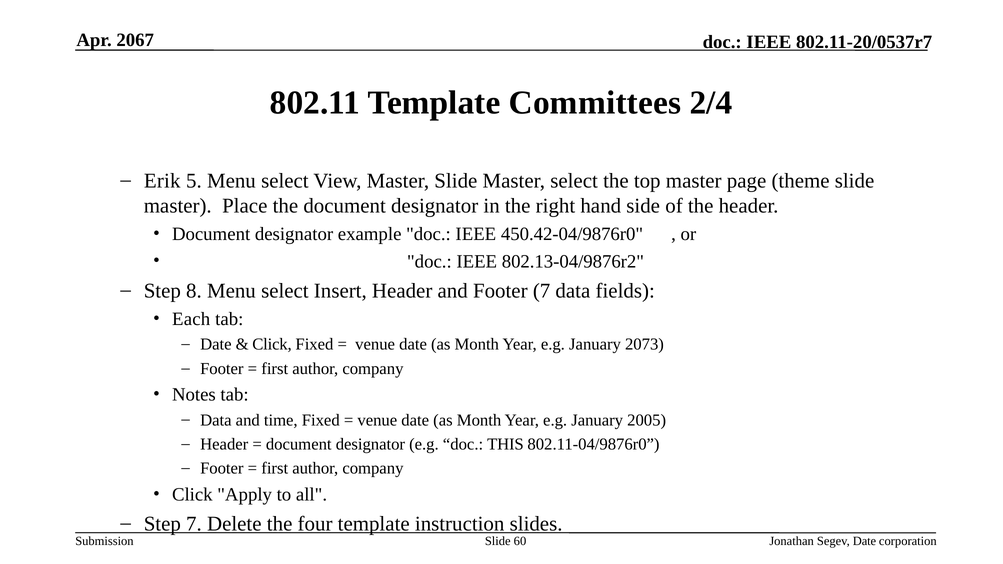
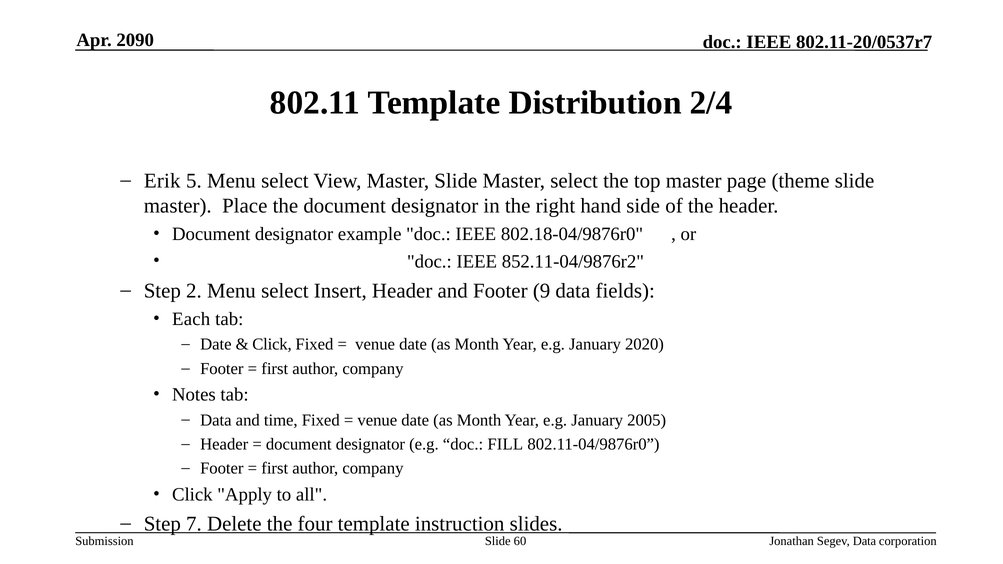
2067: 2067 -> 2090
Committees: Committees -> Distribution
450.42-04/9876r0: 450.42-04/9876r0 -> 802.18-04/9876r0
802.13-04/9876r2: 802.13-04/9876r2 -> 852.11-04/9876r2
8: 8 -> 2
Footer 7: 7 -> 9
2073: 2073 -> 2020
THIS: THIS -> FILL
Segev Date: Date -> Data
